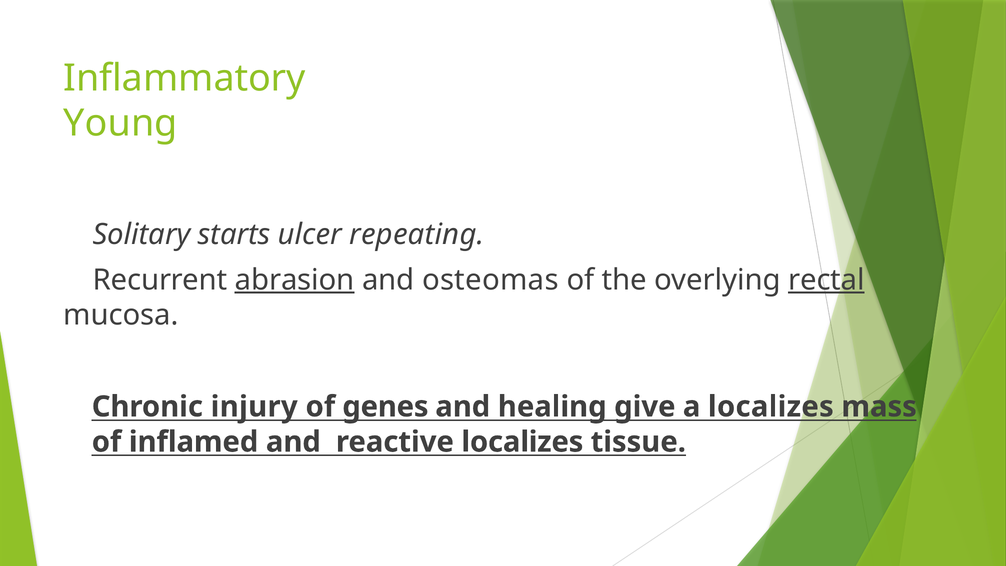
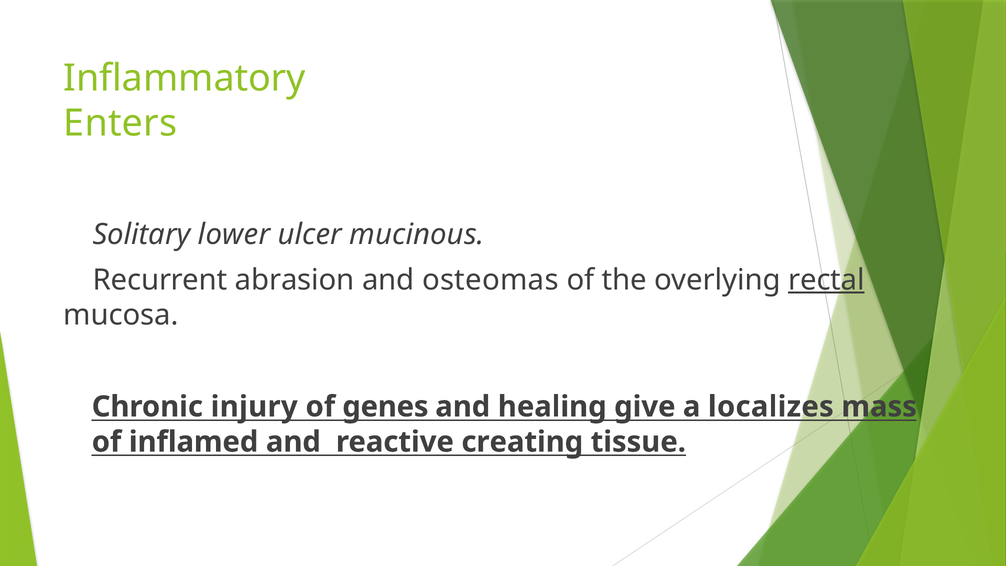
Young: Young -> Enters
starts: starts -> lower
repeating: repeating -> mucinous
abrasion underline: present -> none
reactive localizes: localizes -> creating
